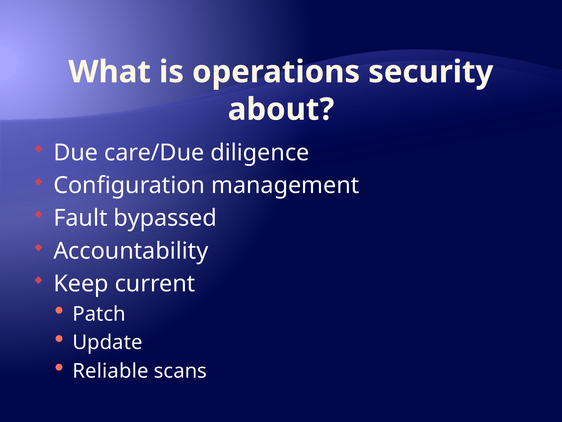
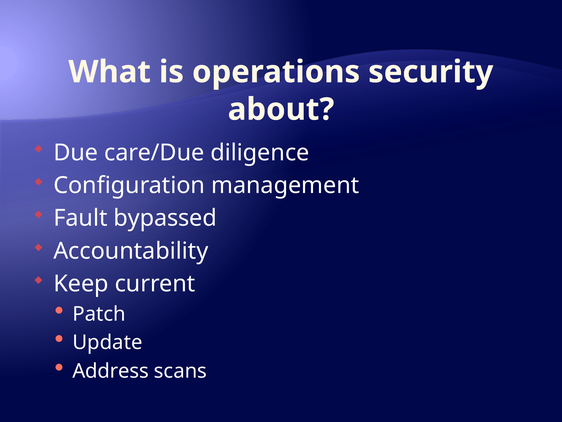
Reliable: Reliable -> Address
